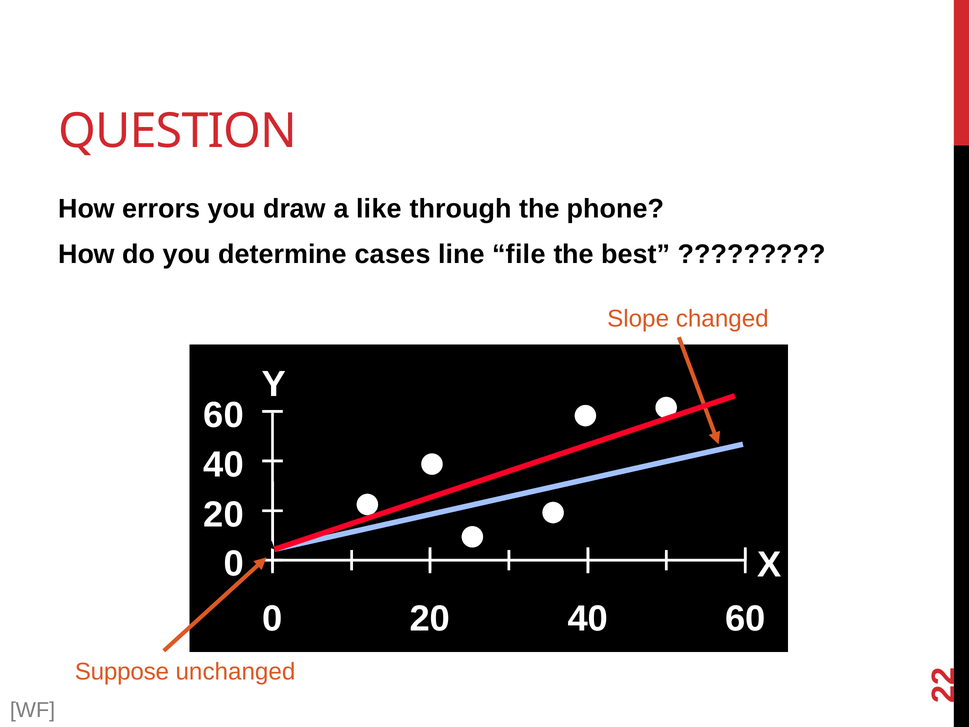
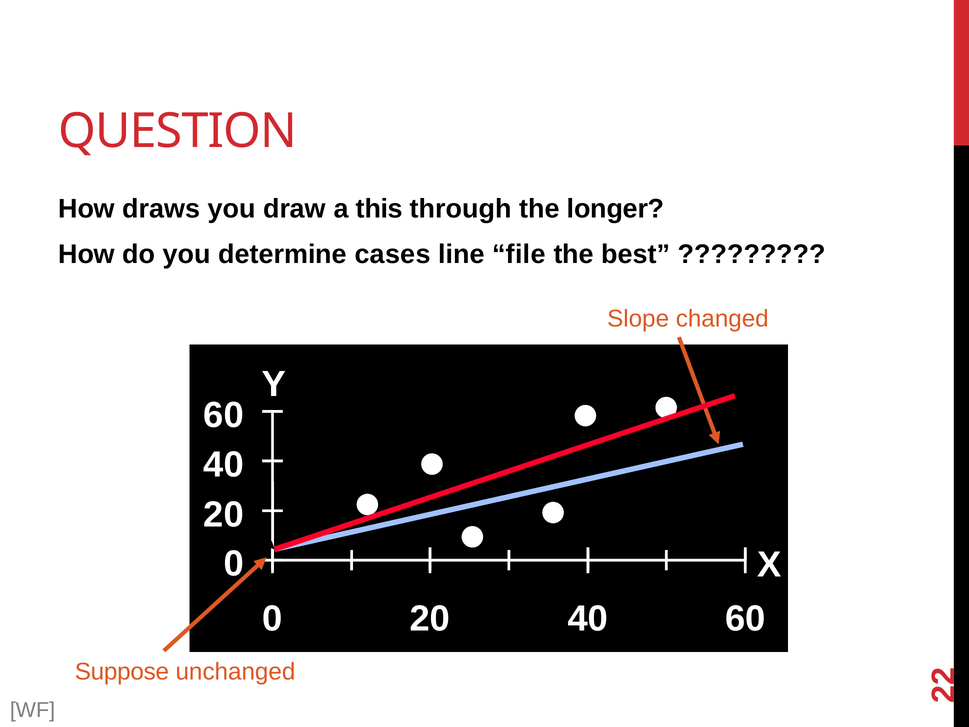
errors: errors -> draws
like: like -> this
phone: phone -> longer
